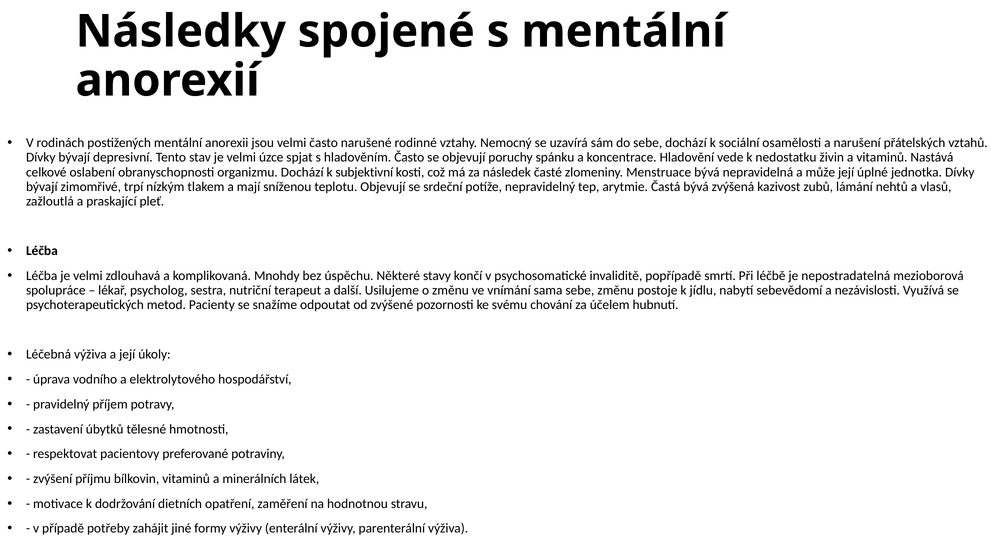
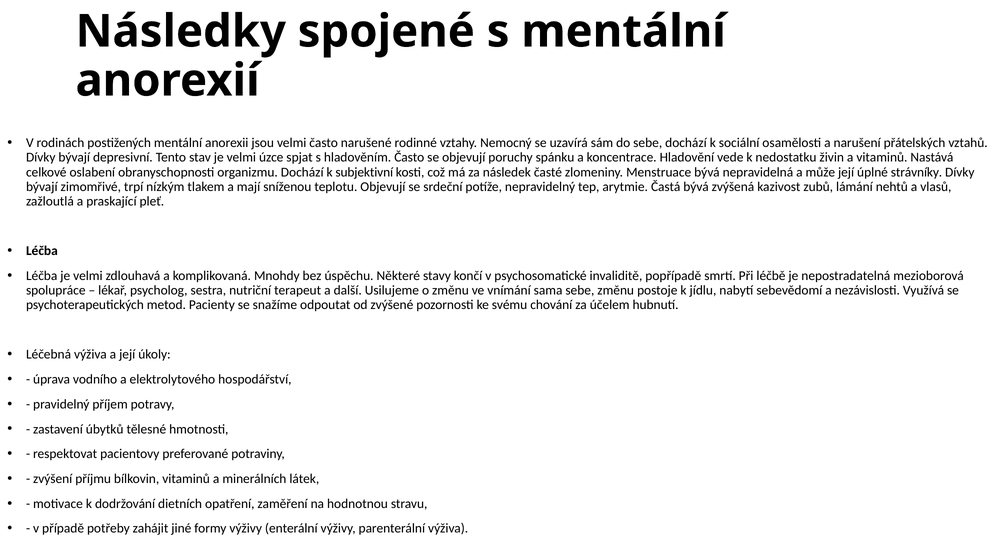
jednotka: jednotka -> strávníky
